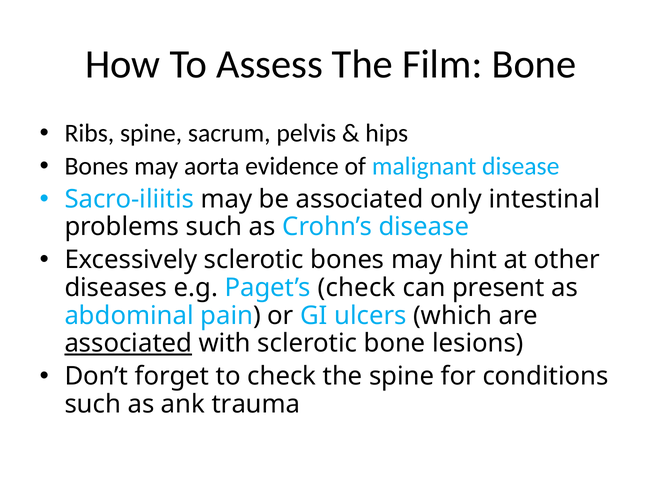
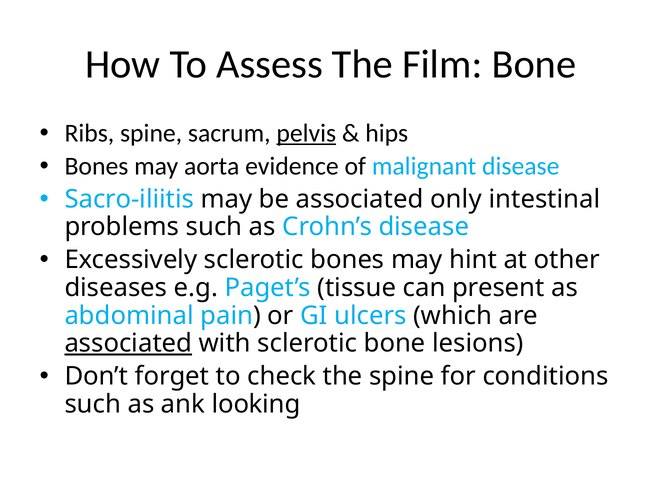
pelvis underline: none -> present
Paget’s check: check -> tissue
trauma: trauma -> looking
